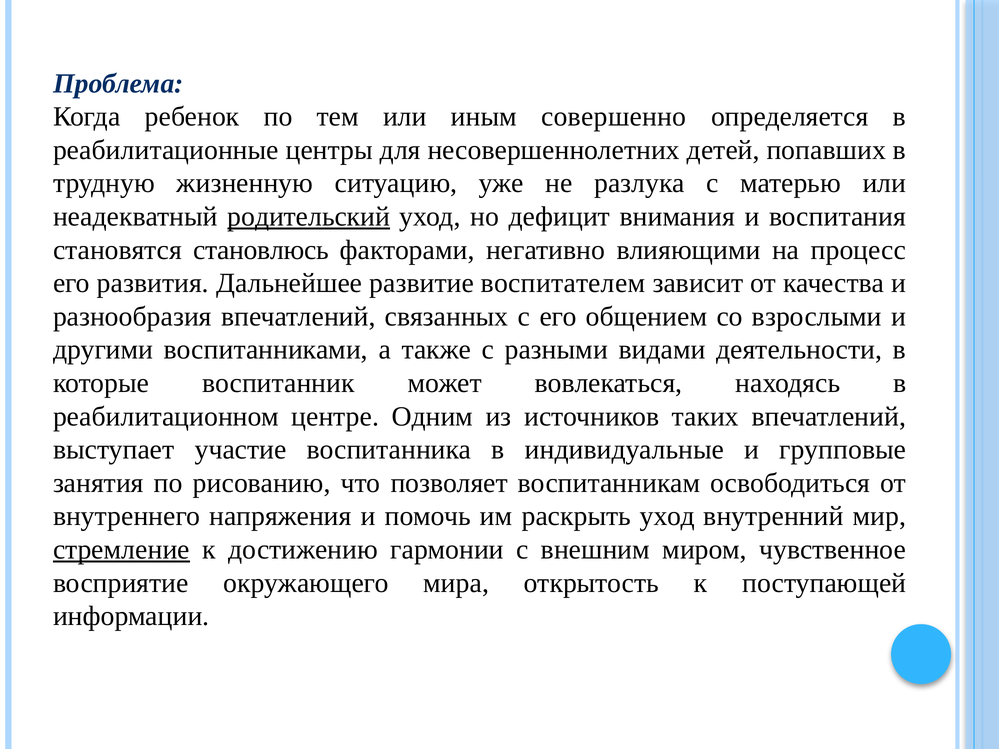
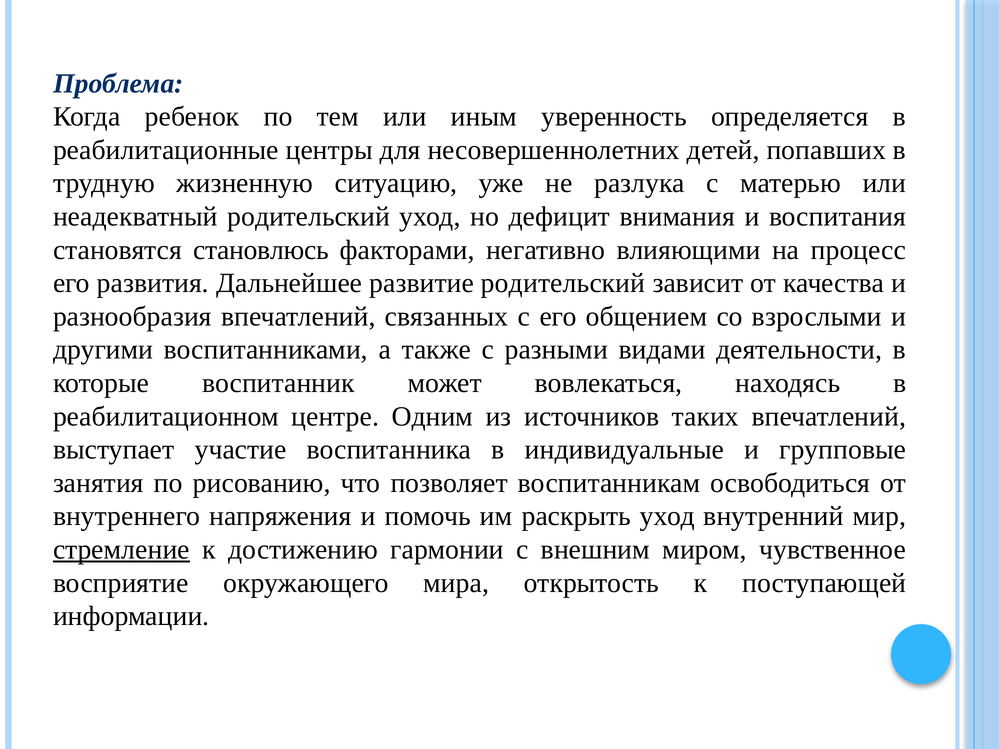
совершенно: совершенно -> уверенность
родительский at (309, 217) underline: present -> none
развитие воспитателем: воспитателем -> родительский
